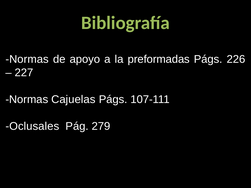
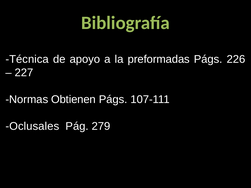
Normas at (27, 59): Normas -> Técnica
Cajuelas: Cajuelas -> Obtienen
